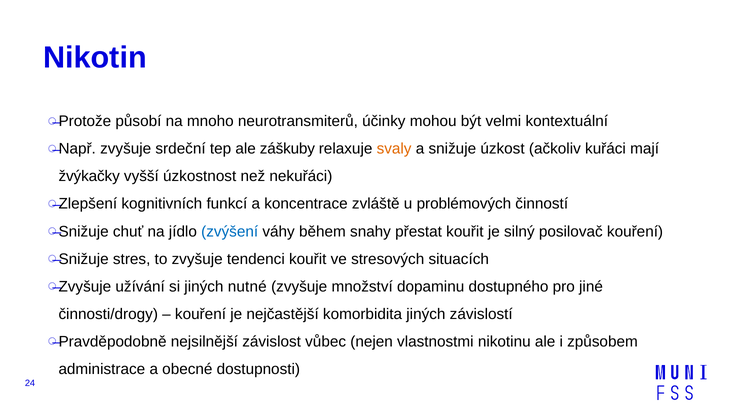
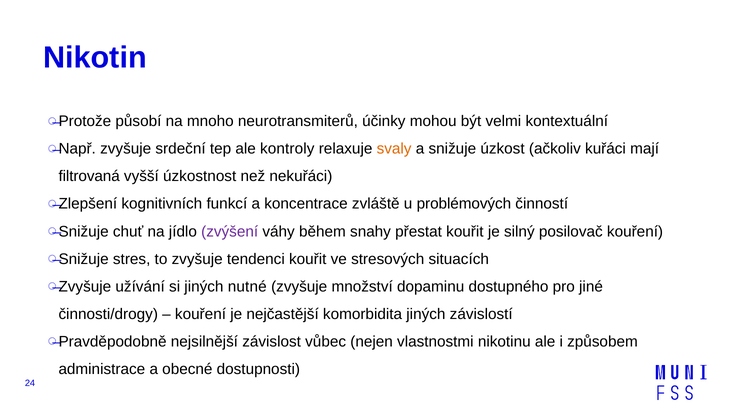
záškuby: záškuby -> kontroly
žvýkačky: žvýkačky -> filtrovaná
zvýšení colour: blue -> purple
